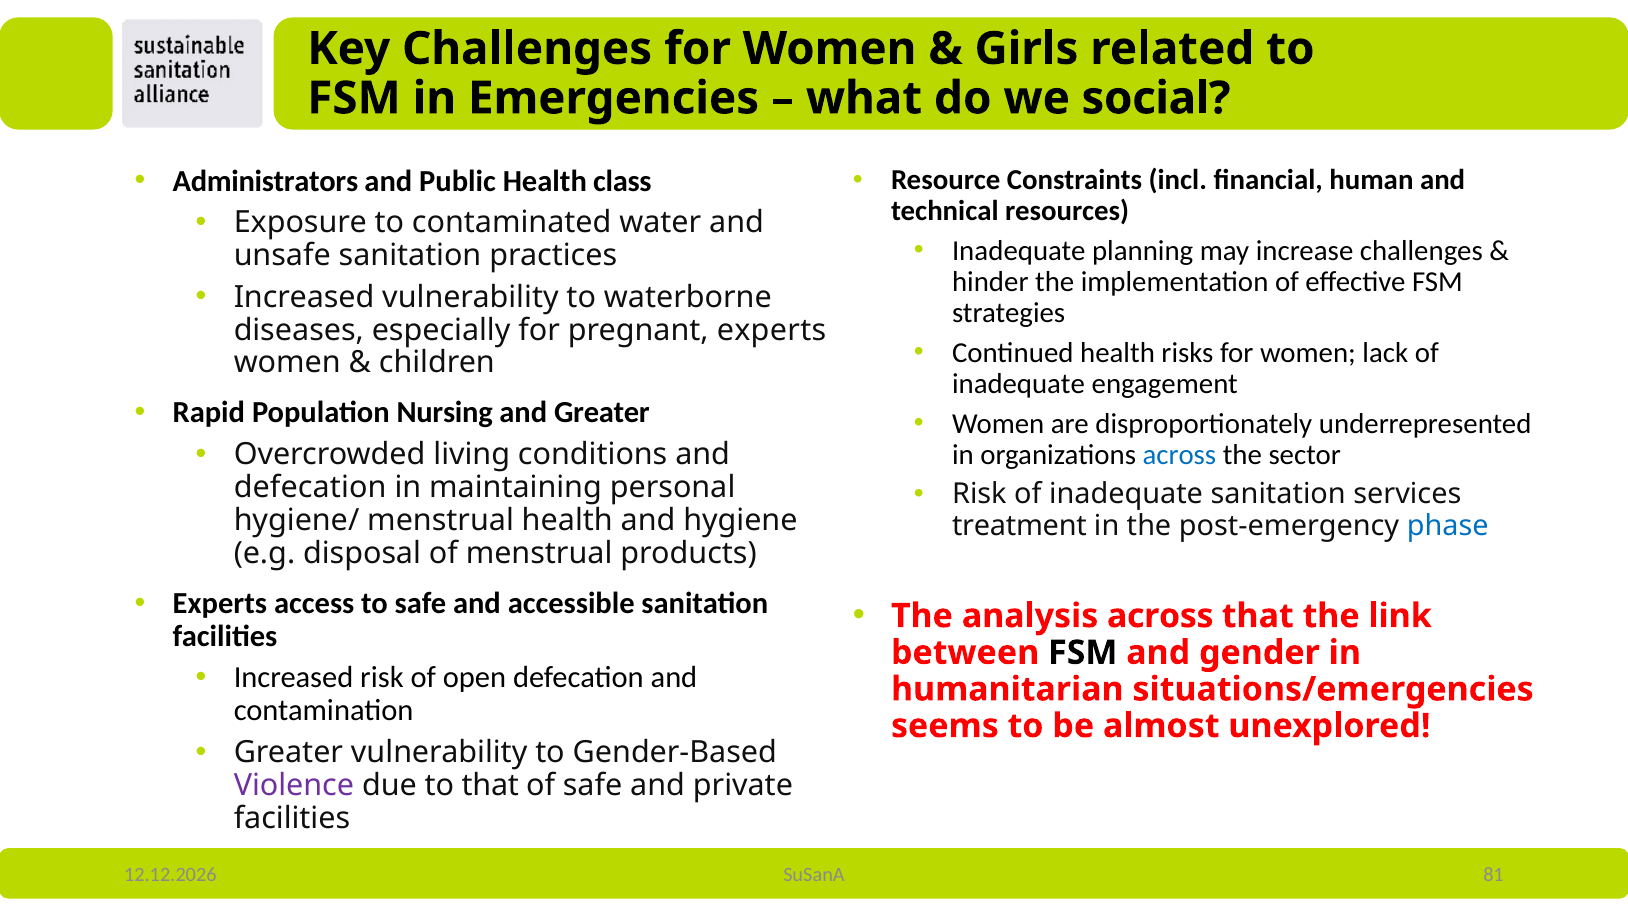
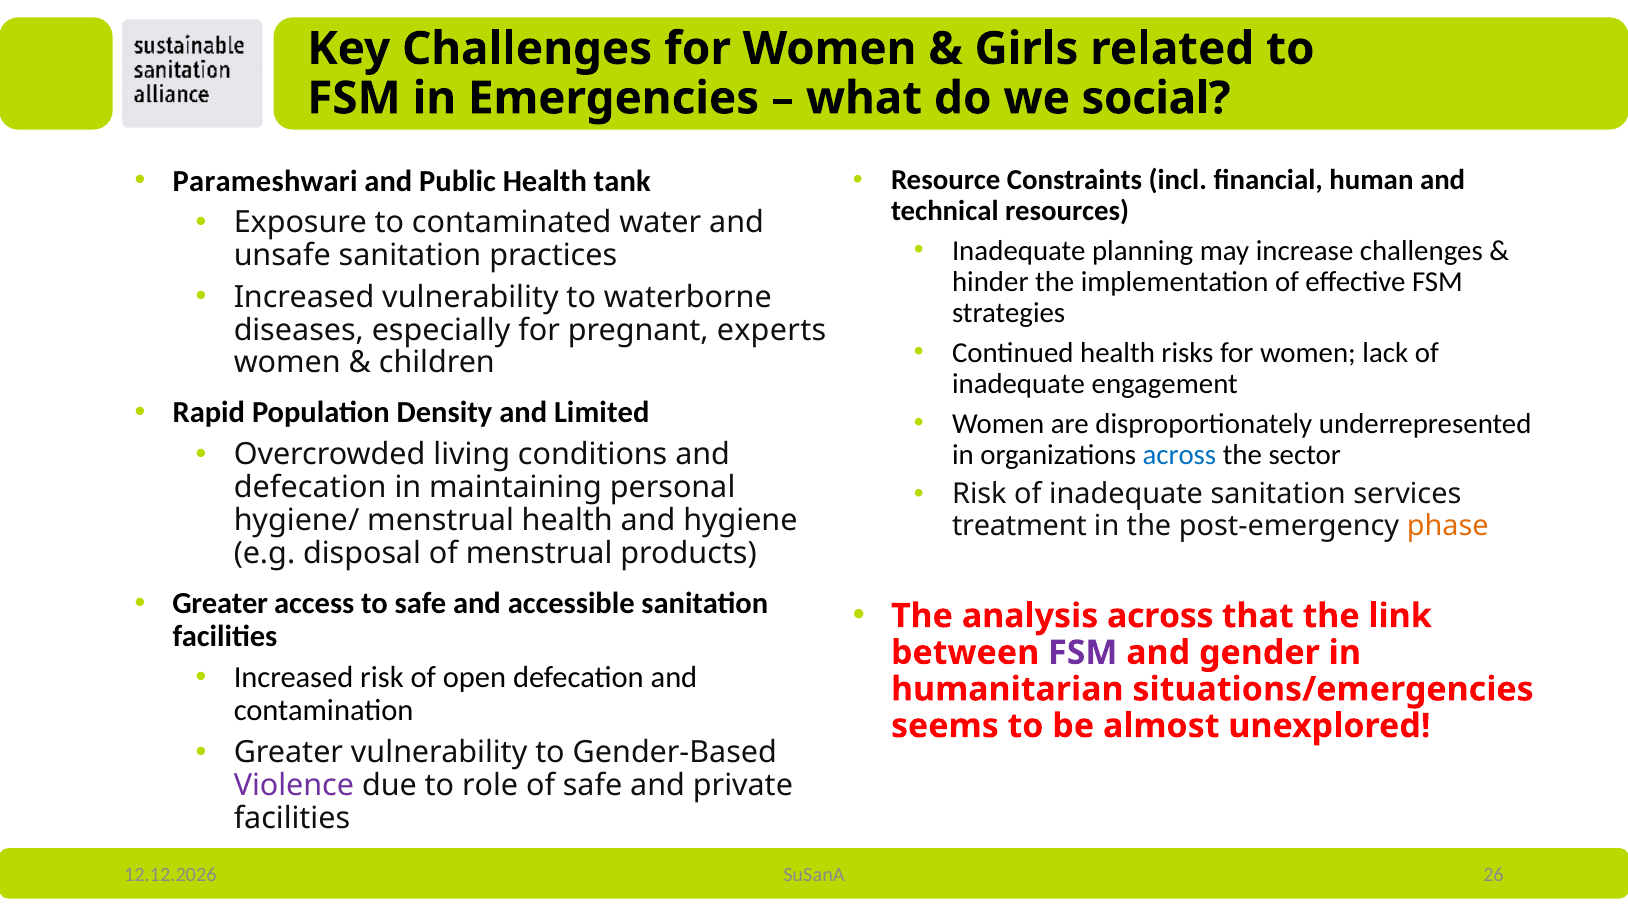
Administrators: Administrators -> Parameshwari
class: class -> tank
Nursing: Nursing -> Density
and Greater: Greater -> Limited
phase colour: blue -> orange
Experts at (220, 603): Experts -> Greater
FSM at (1083, 652) colour: black -> purple
to that: that -> role
81: 81 -> 26
